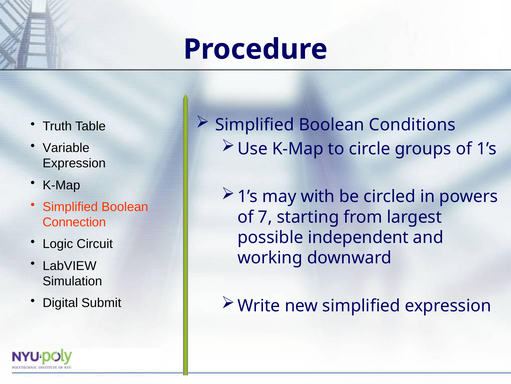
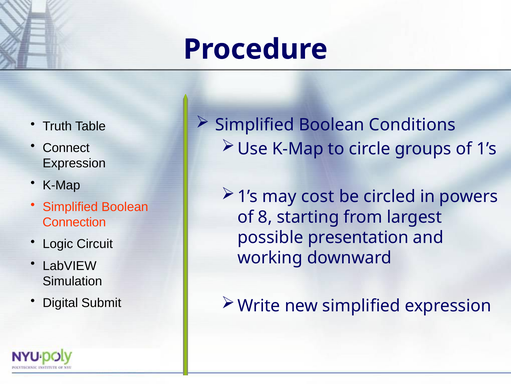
Variable: Variable -> Connect
with: with -> cost
7: 7 -> 8
independent: independent -> presentation
